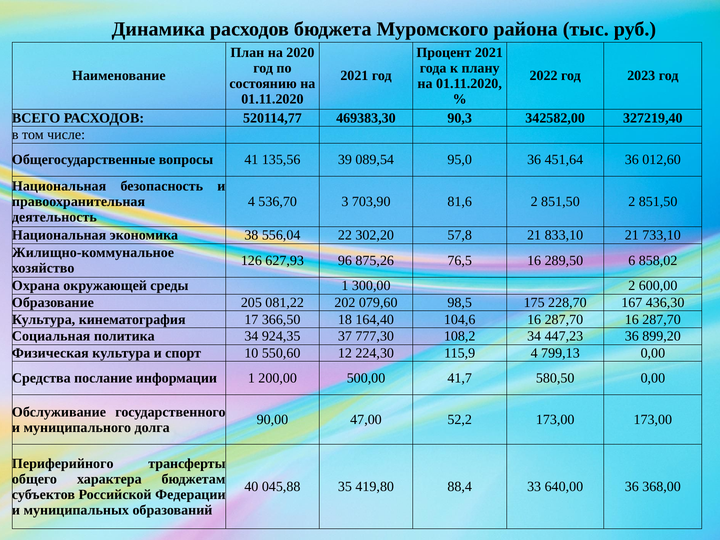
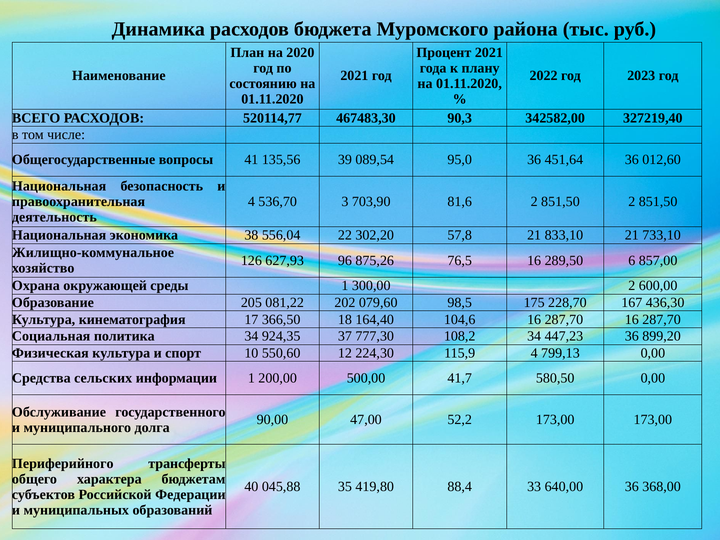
469383,30: 469383,30 -> 467483,30
858,02: 858,02 -> 857,00
послание: послание -> сельских
